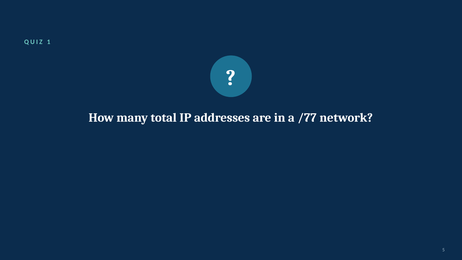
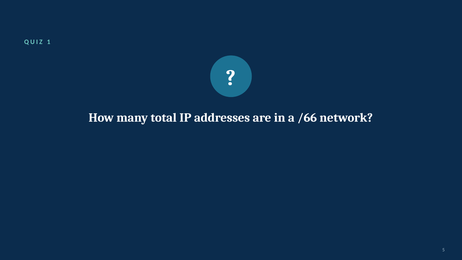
/77: /77 -> /66
